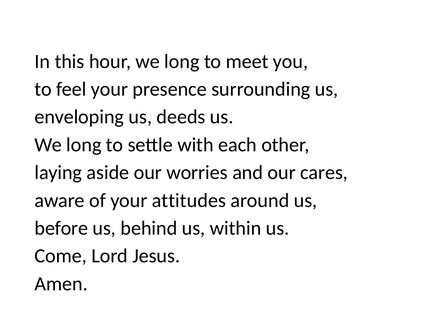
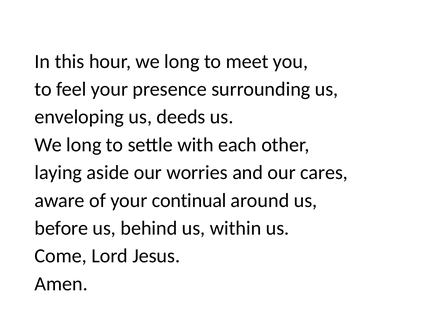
attitudes: attitudes -> continual
